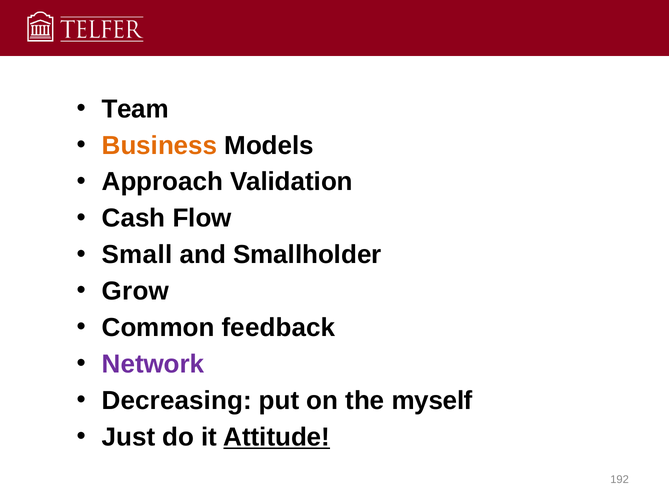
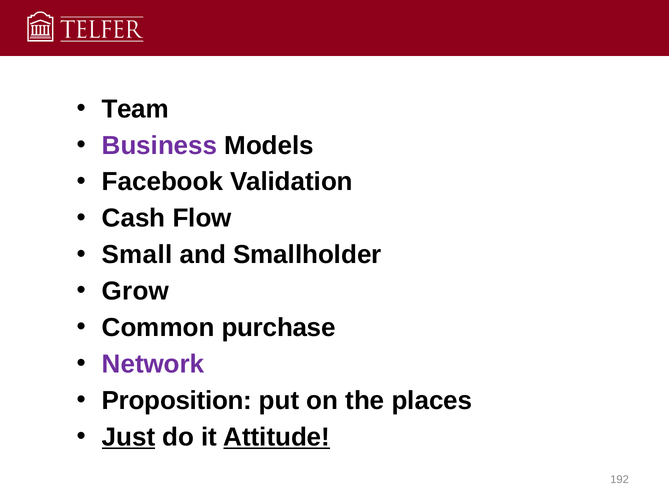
Business colour: orange -> purple
Approach: Approach -> Facebook
feedback: feedback -> purchase
Decreasing: Decreasing -> Proposition
myself: myself -> places
Just underline: none -> present
